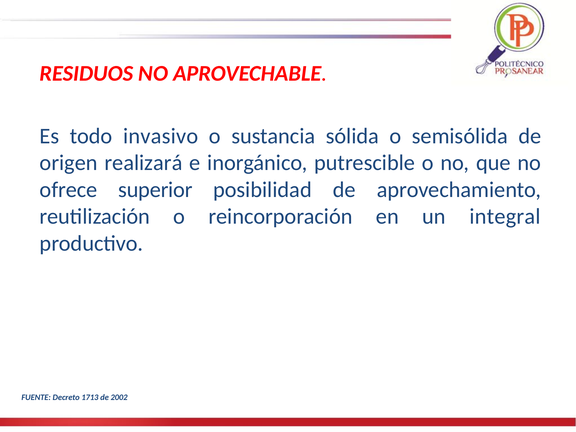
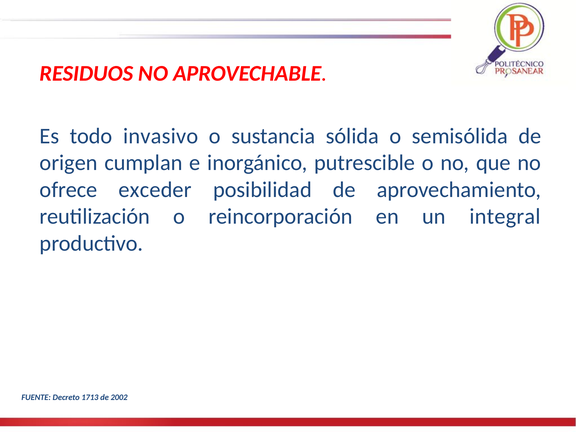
realizará: realizará -> cumplan
superior: superior -> exceder
